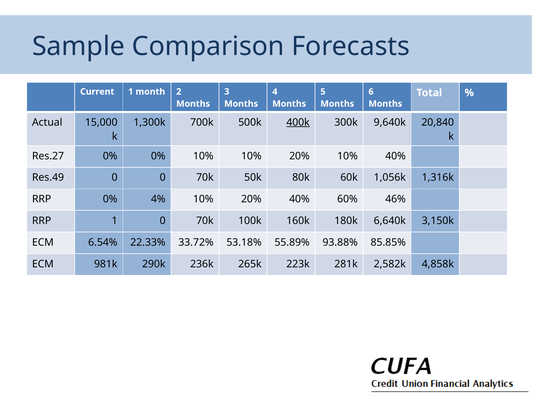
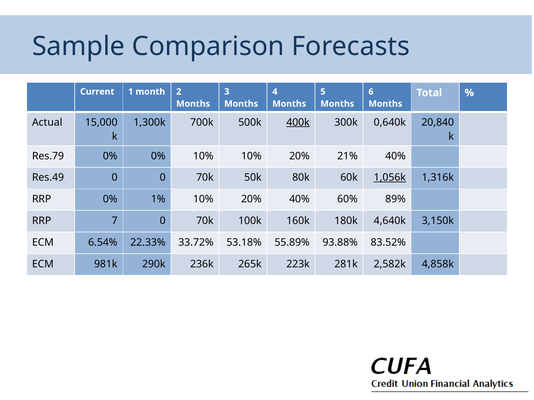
9,640k: 9,640k -> 0,640k
Res.27: Res.27 -> Res.79
20% 10%: 10% -> 21%
1,056k underline: none -> present
4%: 4% -> 1%
46%: 46% -> 89%
RRP 1: 1 -> 7
6,640k: 6,640k -> 4,640k
85.85%: 85.85% -> 83.52%
